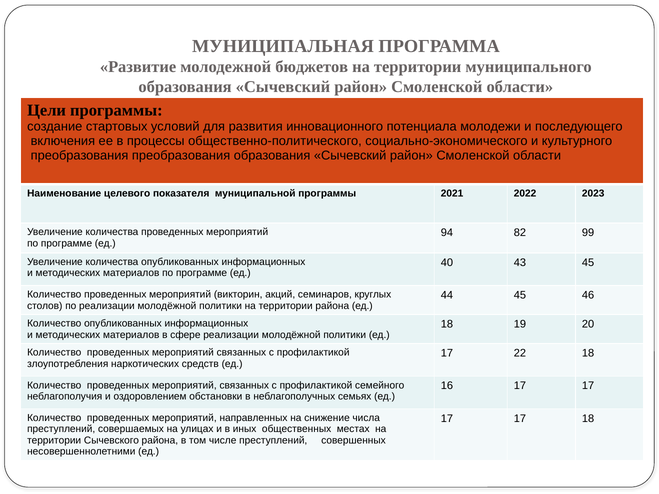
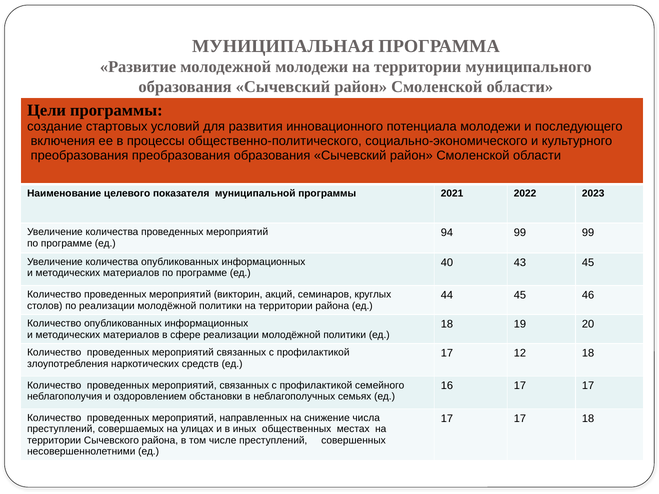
молодежной бюджетов: бюджетов -> молодежи
94 82: 82 -> 99
22: 22 -> 12
